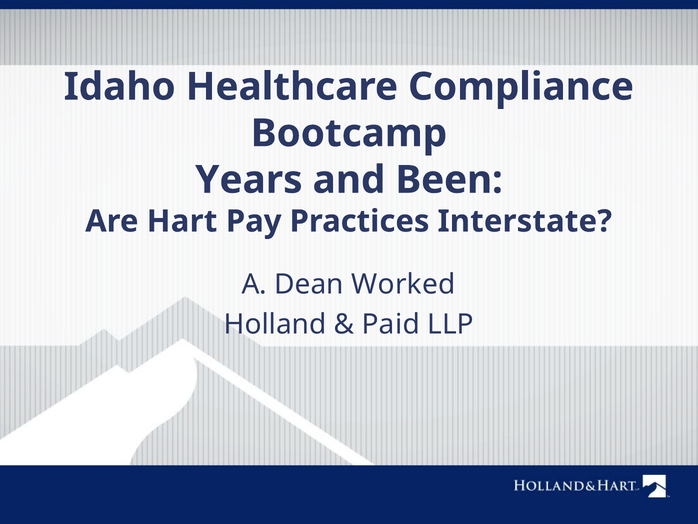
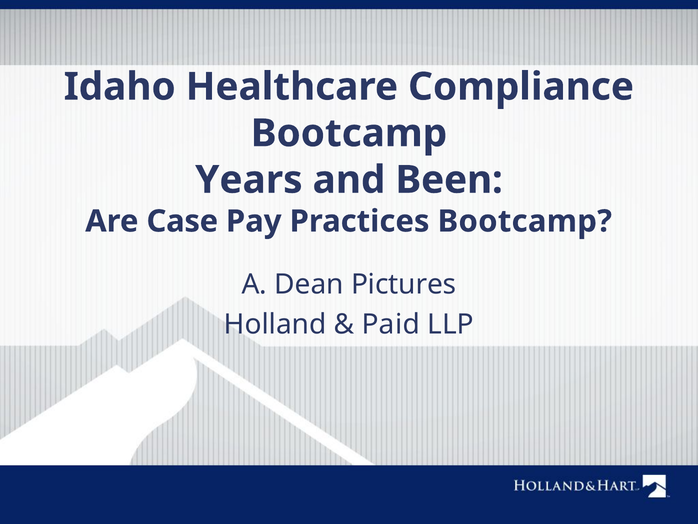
Hart: Hart -> Case
Practices Interstate: Interstate -> Bootcamp
Worked: Worked -> Pictures
